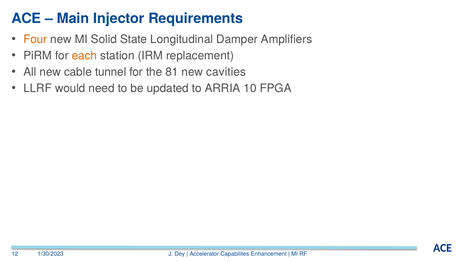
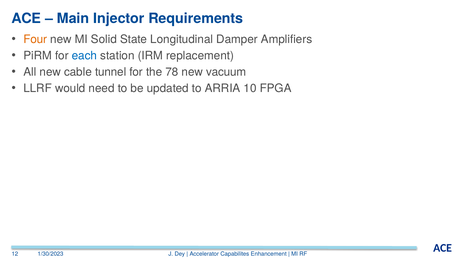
each colour: orange -> blue
81: 81 -> 78
cavities: cavities -> vacuum
